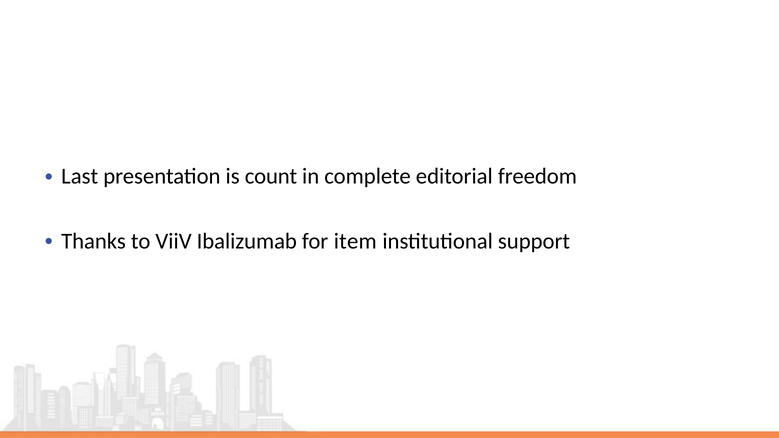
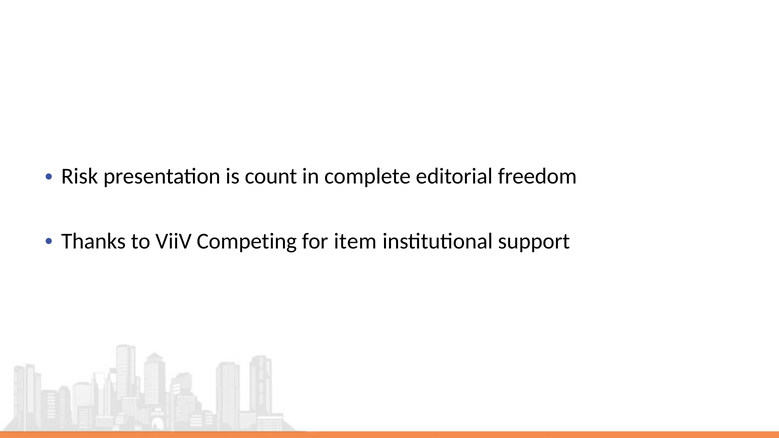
Last: Last -> Risk
Ibalizumab: Ibalizumab -> Competing
